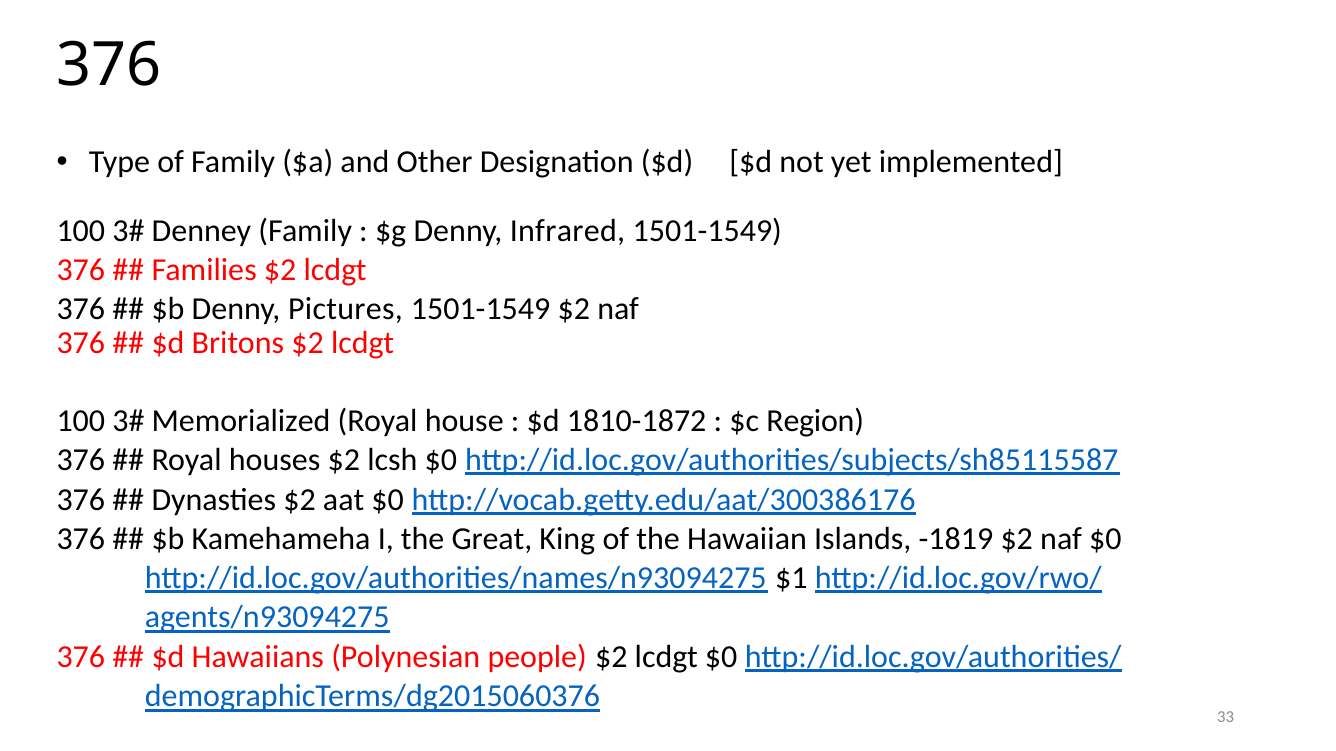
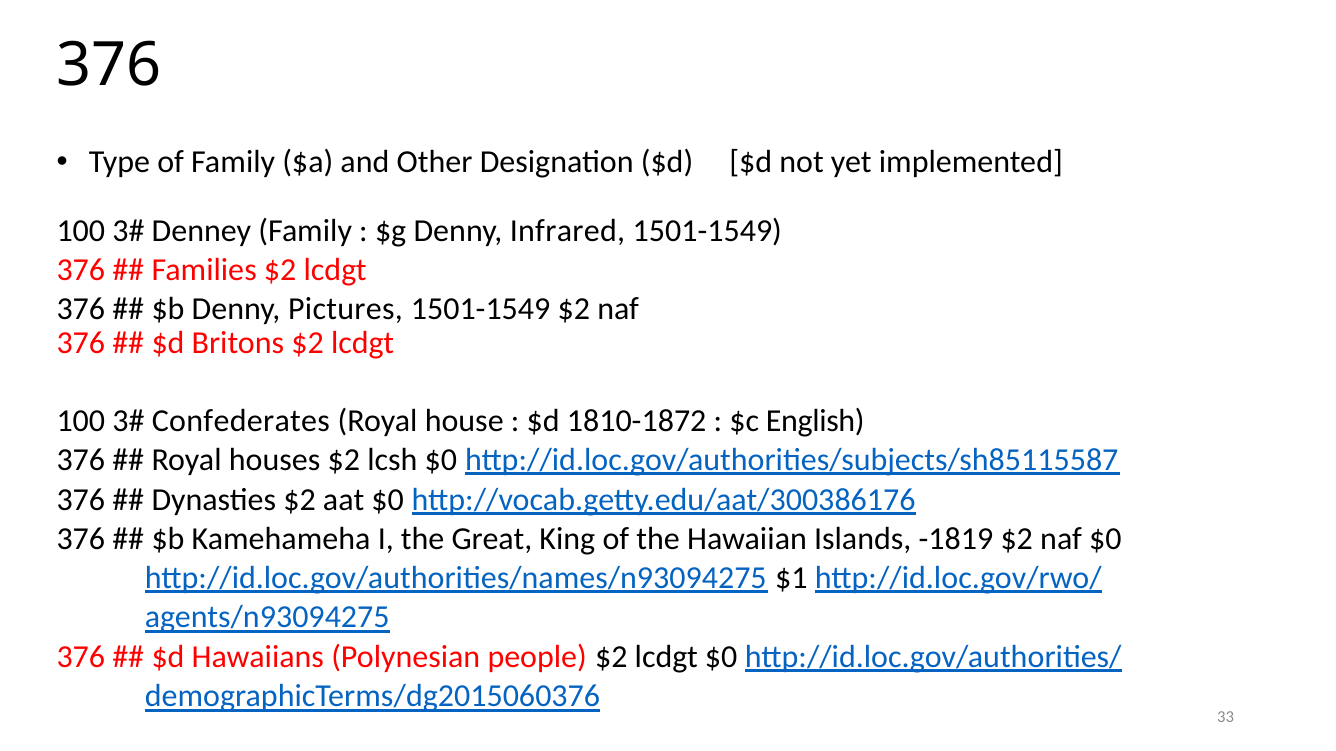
Memorialized: Memorialized -> Confederates
Region: Region -> English
